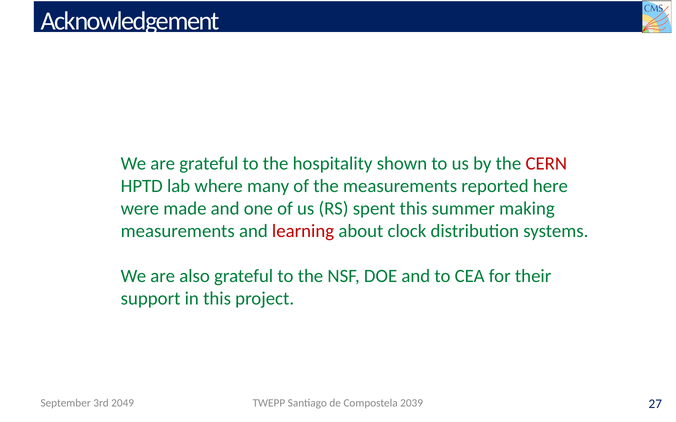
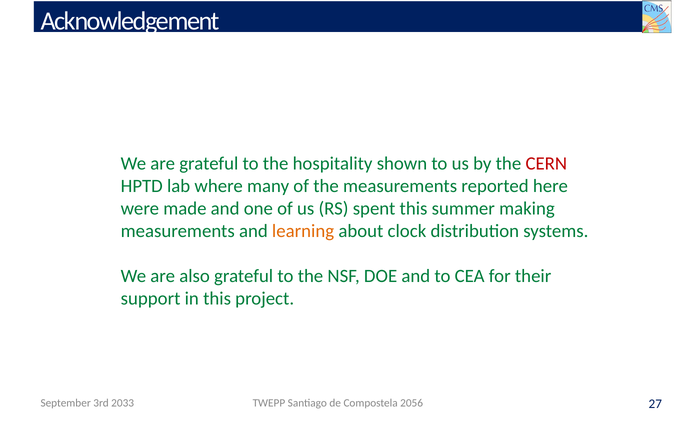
learning colour: red -> orange
2039: 2039 -> 2056
2049: 2049 -> 2033
